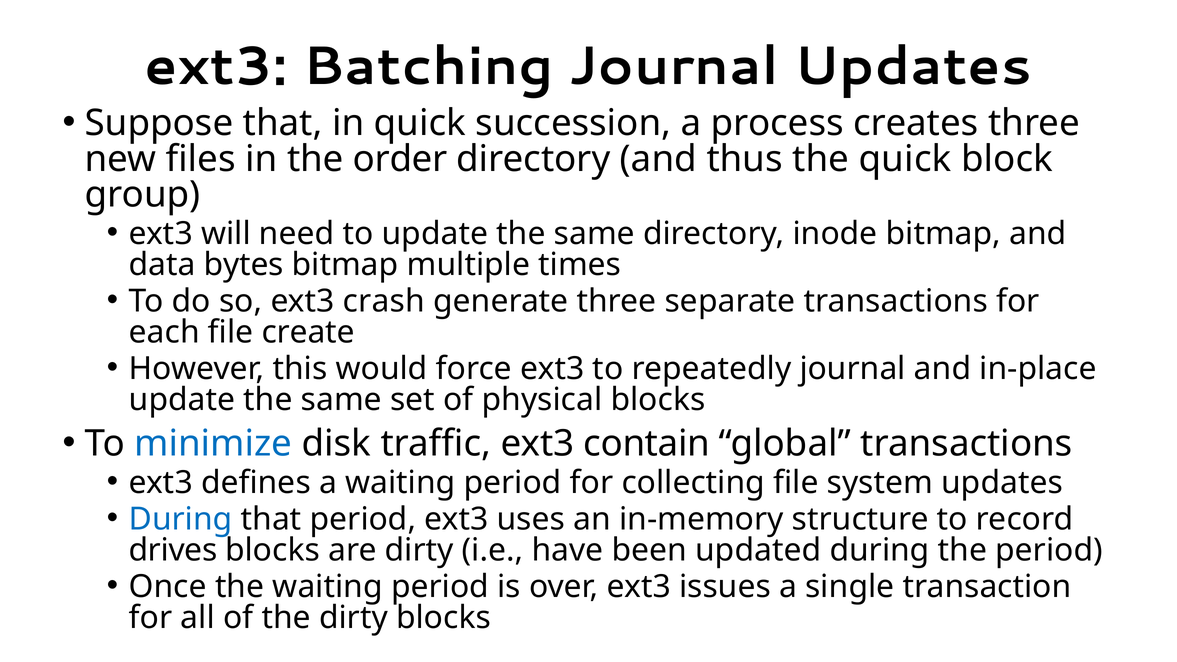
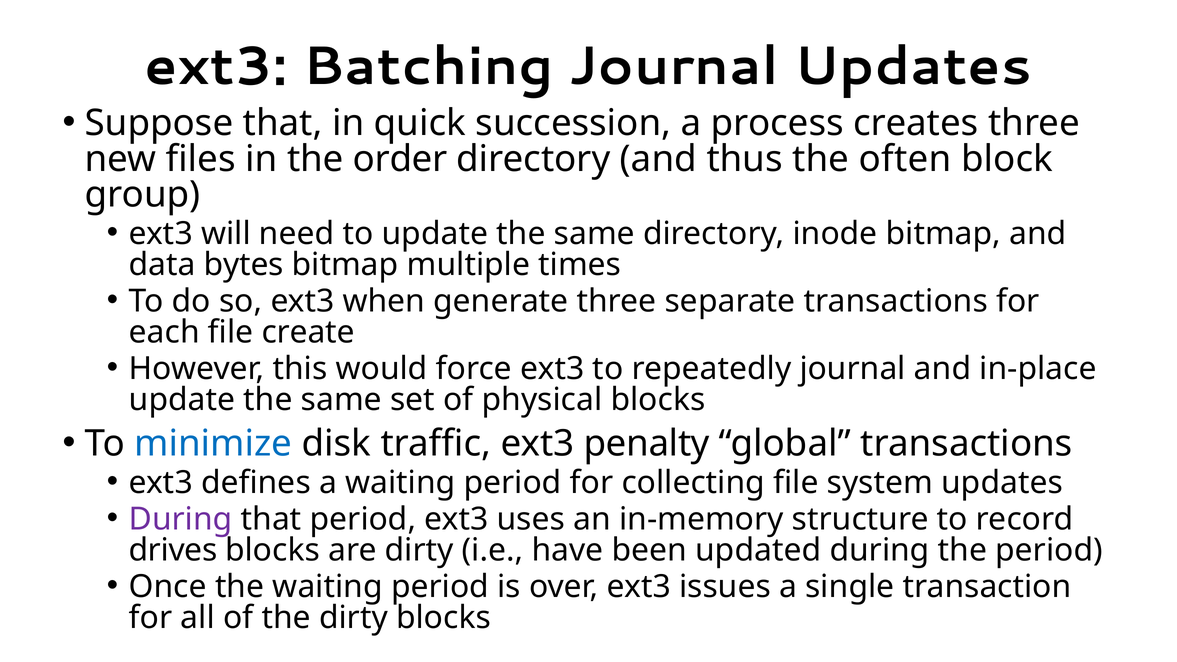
the quick: quick -> often
crash: crash -> when
contain: contain -> penalty
During at (181, 519) colour: blue -> purple
